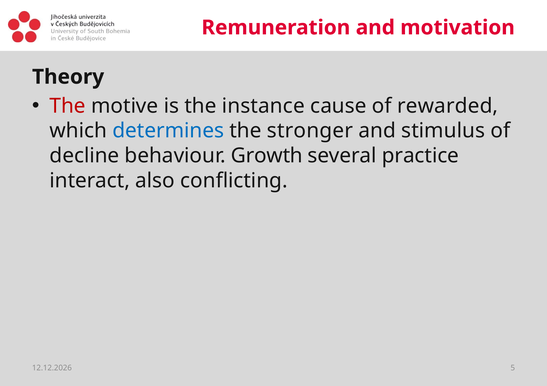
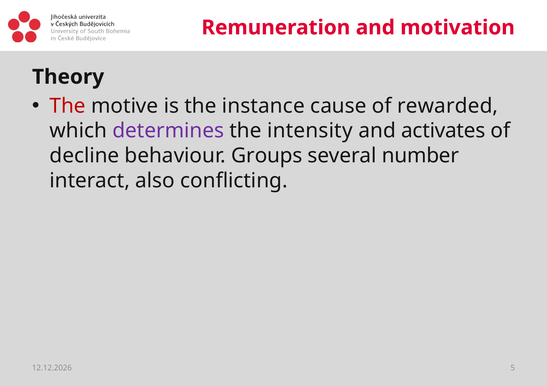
determines colour: blue -> purple
stronger: stronger -> intensity
stimulus: stimulus -> activates
Growth: Growth -> Groups
practice: practice -> number
